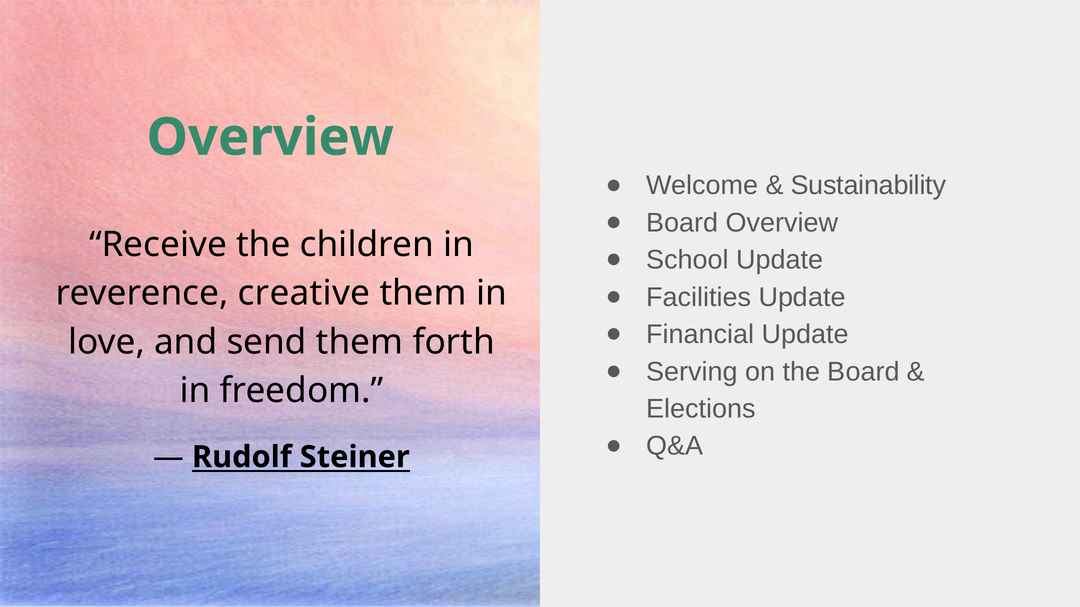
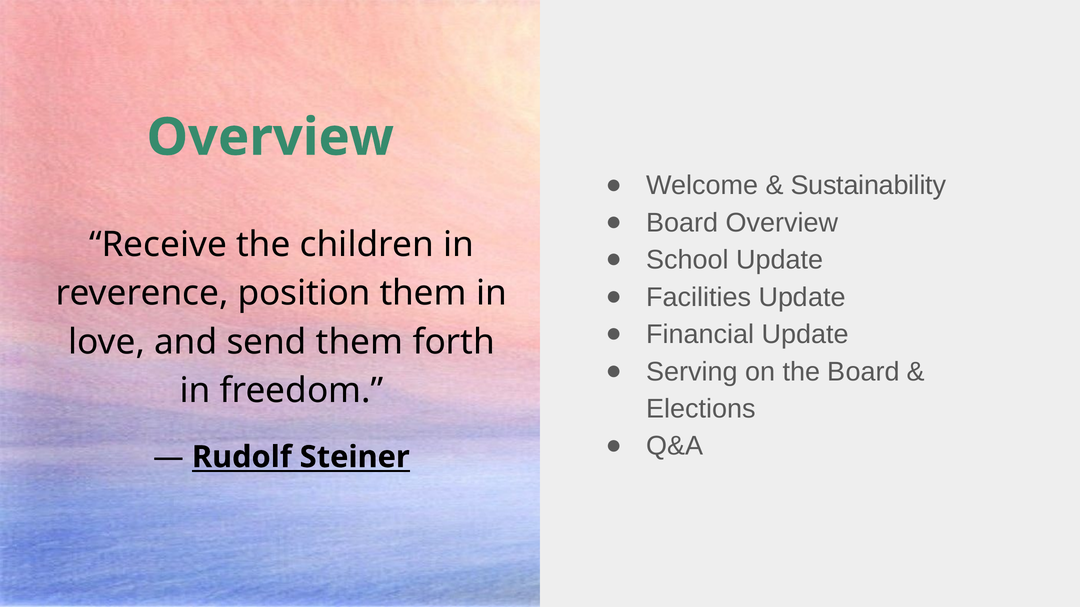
creative: creative -> position
